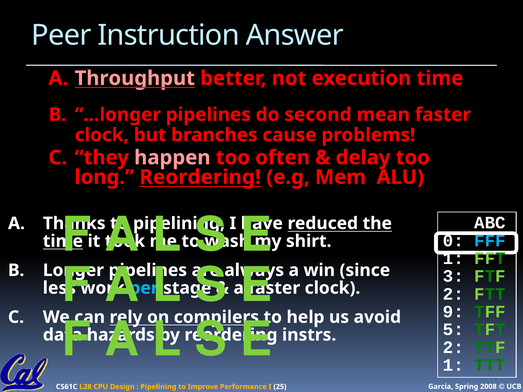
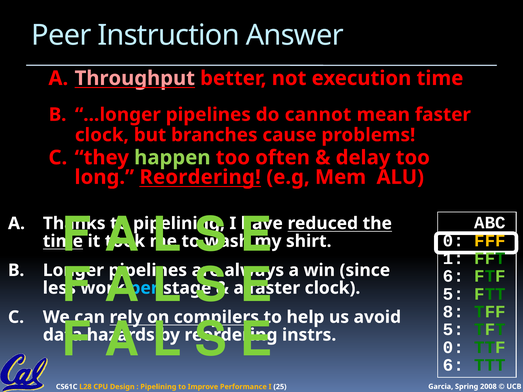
second: second -> cannot
happen colour: pink -> light green
FFF colour: light blue -> yellow
3 at (453, 276): 3 -> 6
2 at (453, 294): 2 -> 5
9: 9 -> 8
2 at (453, 348): 2 -> 0
1 at (453, 365): 1 -> 6
